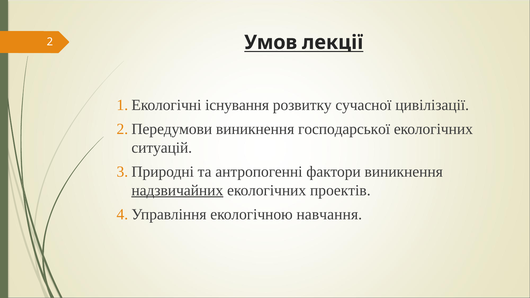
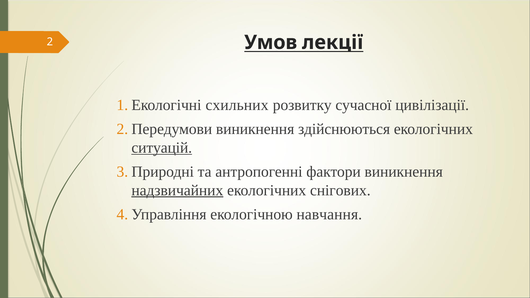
існування: існування -> схильних
господарської: господарської -> здійснюються
ситуацій underline: none -> present
проектів: проектів -> снігових
